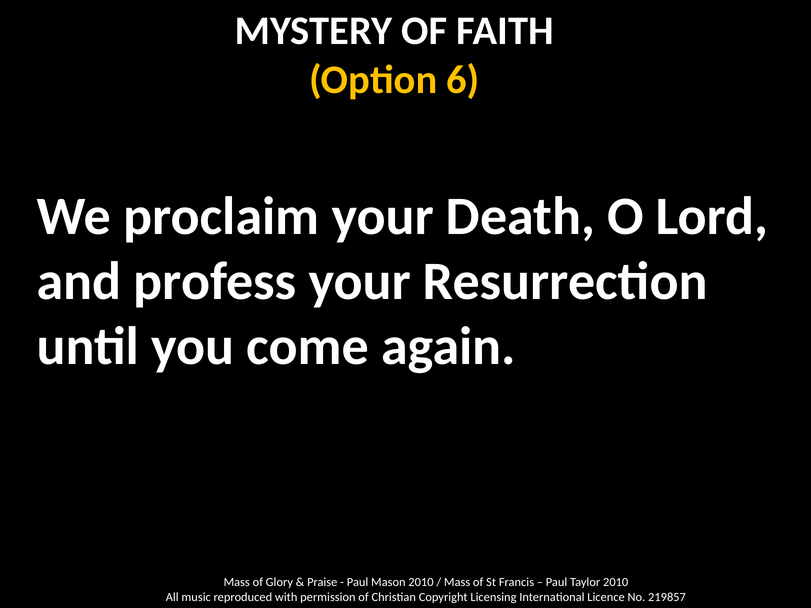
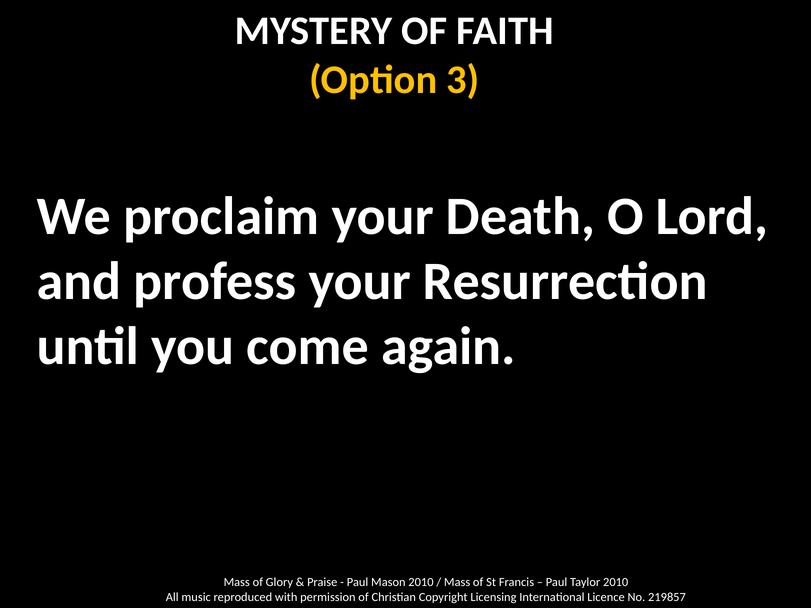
6: 6 -> 3
